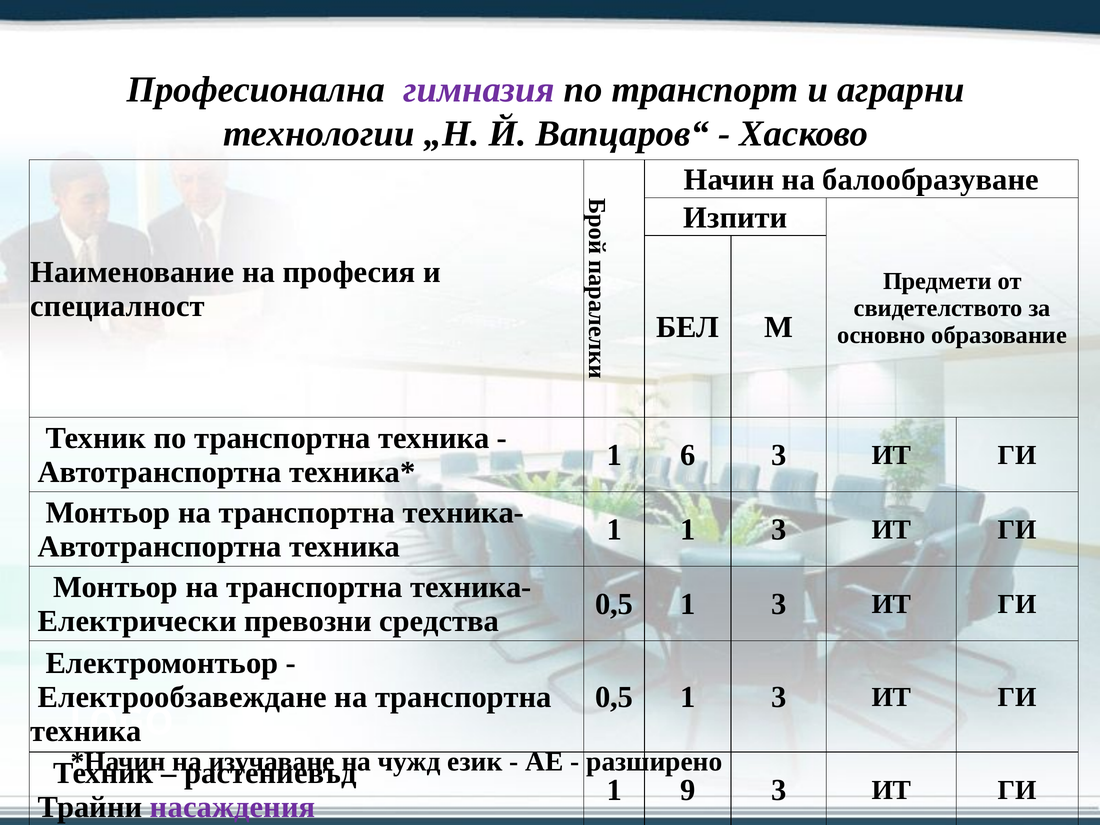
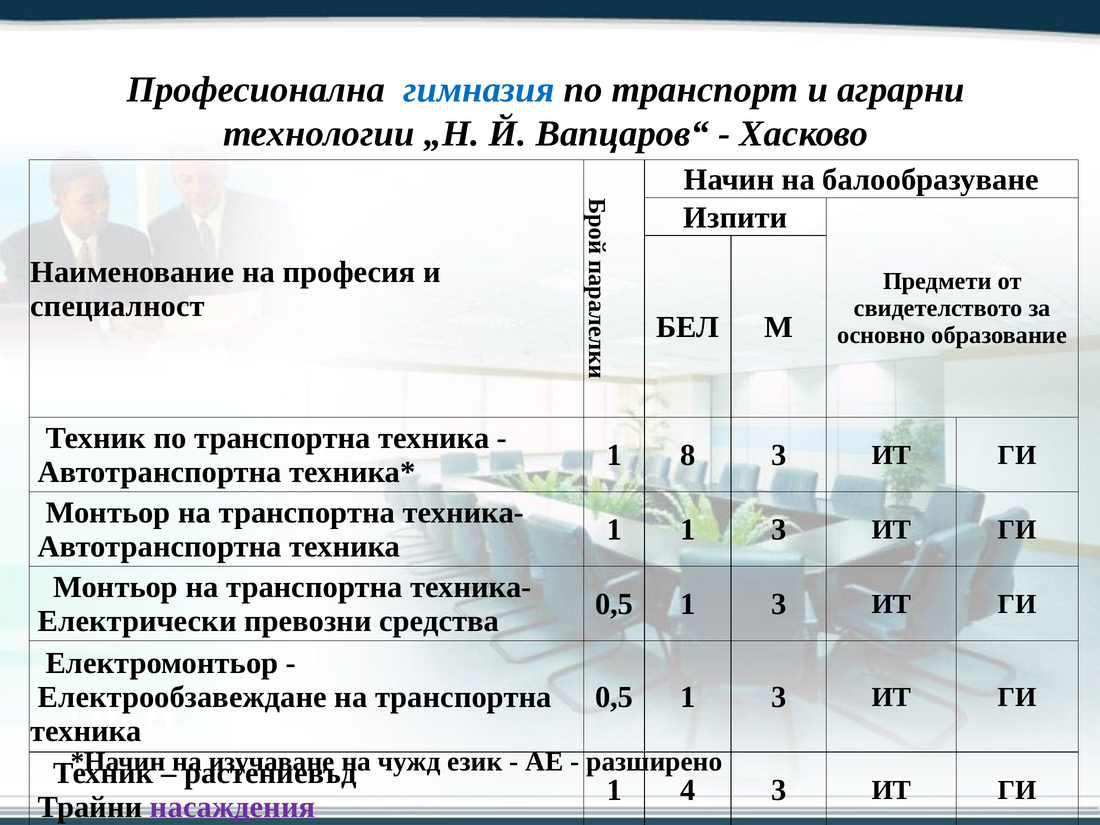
гимназия colour: purple -> blue
6: 6 -> 8
9: 9 -> 4
